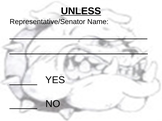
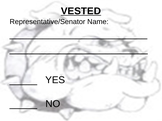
UNLESS: UNLESS -> VESTED
